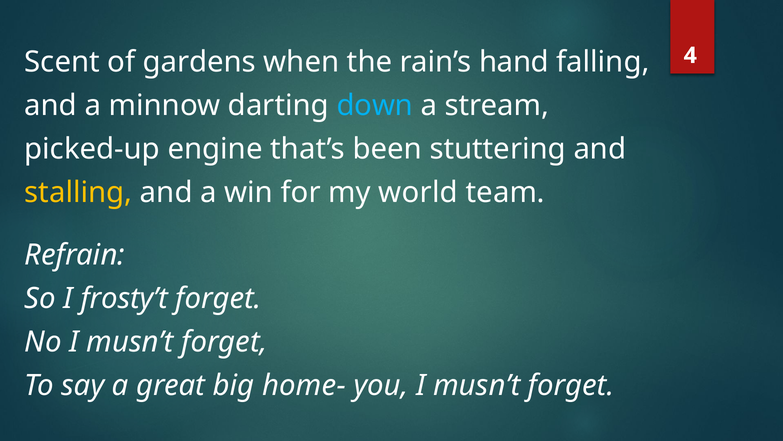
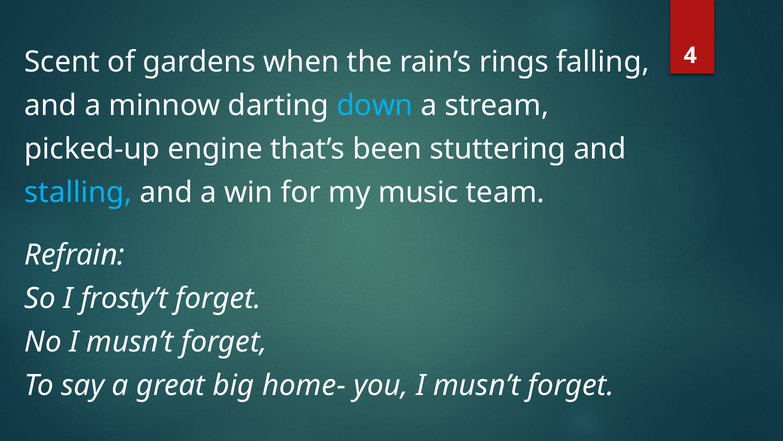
hand: hand -> rings
stalling colour: yellow -> light blue
world: world -> music
